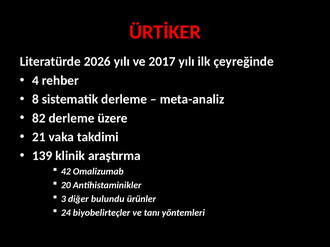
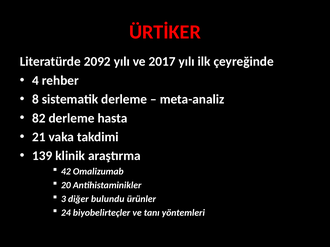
2026: 2026 -> 2092
üzere: üzere -> hasta
